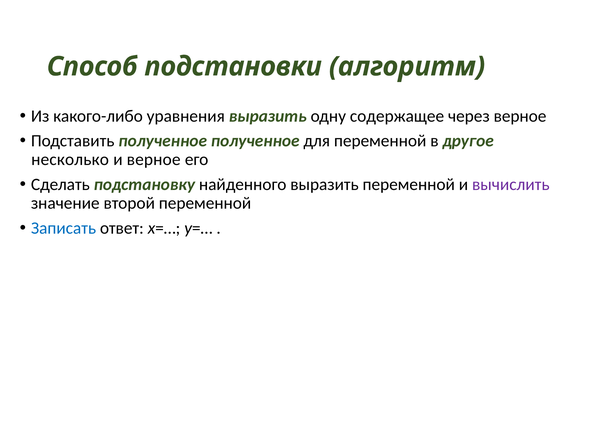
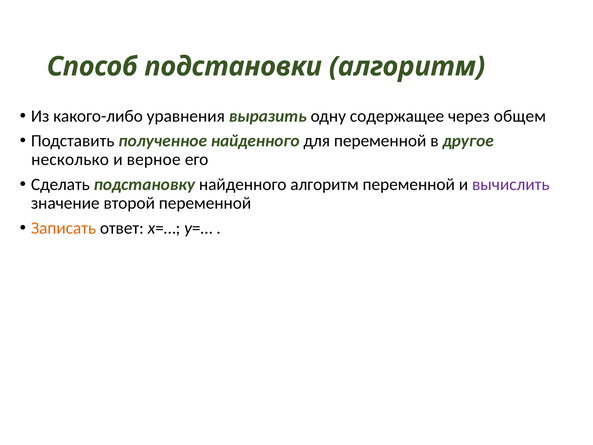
через верное: верное -> общем
полученное полученное: полученное -> найденного
найденного выразить: выразить -> алгоритм
Записать colour: blue -> orange
